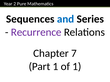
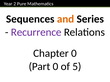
and colour: blue -> orange
Chapter 7: 7 -> 0
Part 1: 1 -> 0
of 1: 1 -> 5
